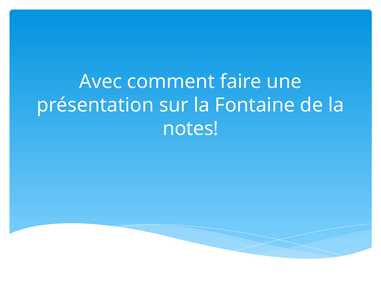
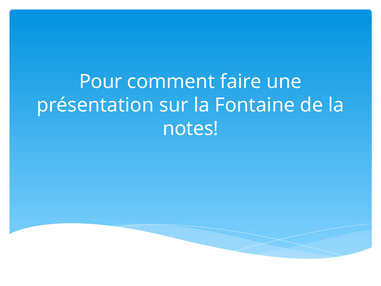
Avec: Avec -> Pour
